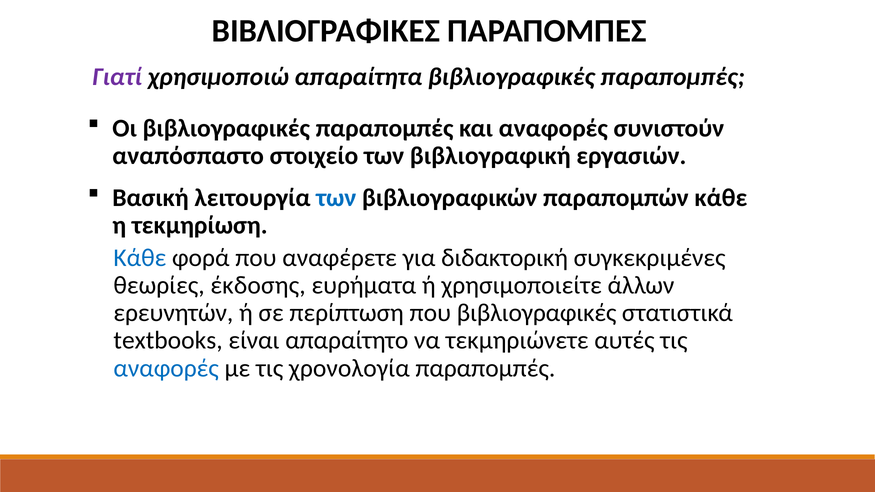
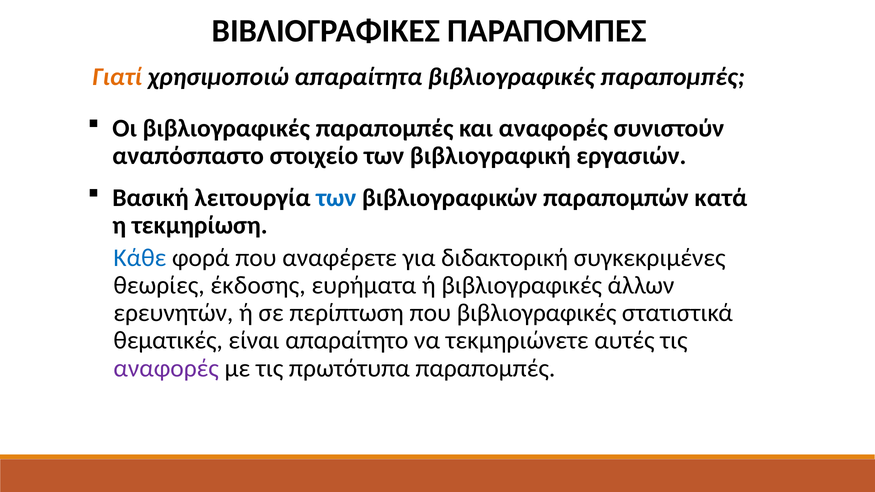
Γιατί colour: purple -> orange
παραπομπών κάθε: κάθε -> κατά
ή χρησιμοποιείτε: χρησιμοποιείτε -> βιβλιογραφικές
textbooks: textbooks -> θεματικές
αναφορές at (166, 368) colour: blue -> purple
χρονολογία: χρονολογία -> πρωτότυπα
